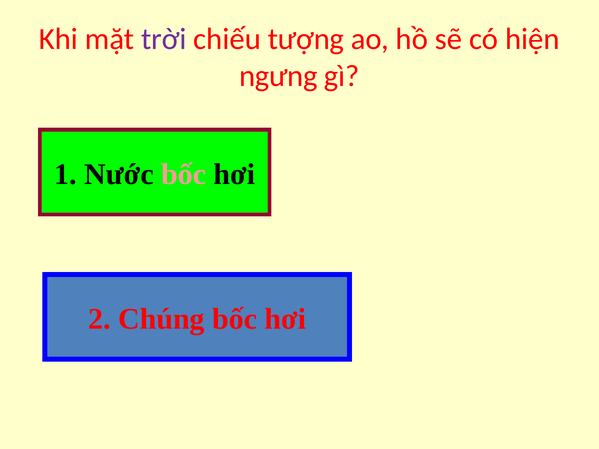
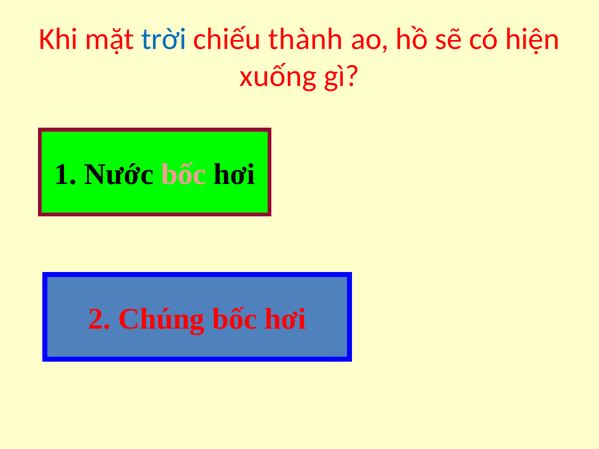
trời colour: purple -> blue
tượng: tượng -> thành
ngưng: ngưng -> xuống
